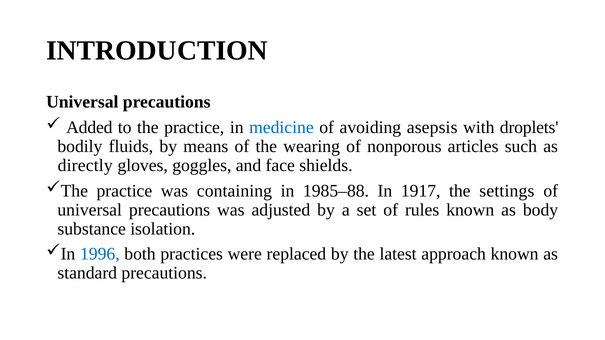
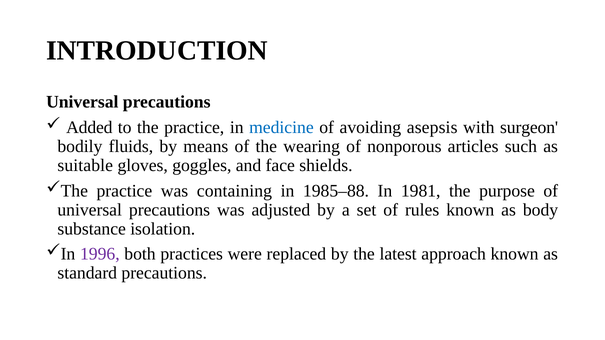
droplets: droplets -> surgeon
directly: directly -> suitable
1917: 1917 -> 1981
settings: settings -> purpose
1996 colour: blue -> purple
